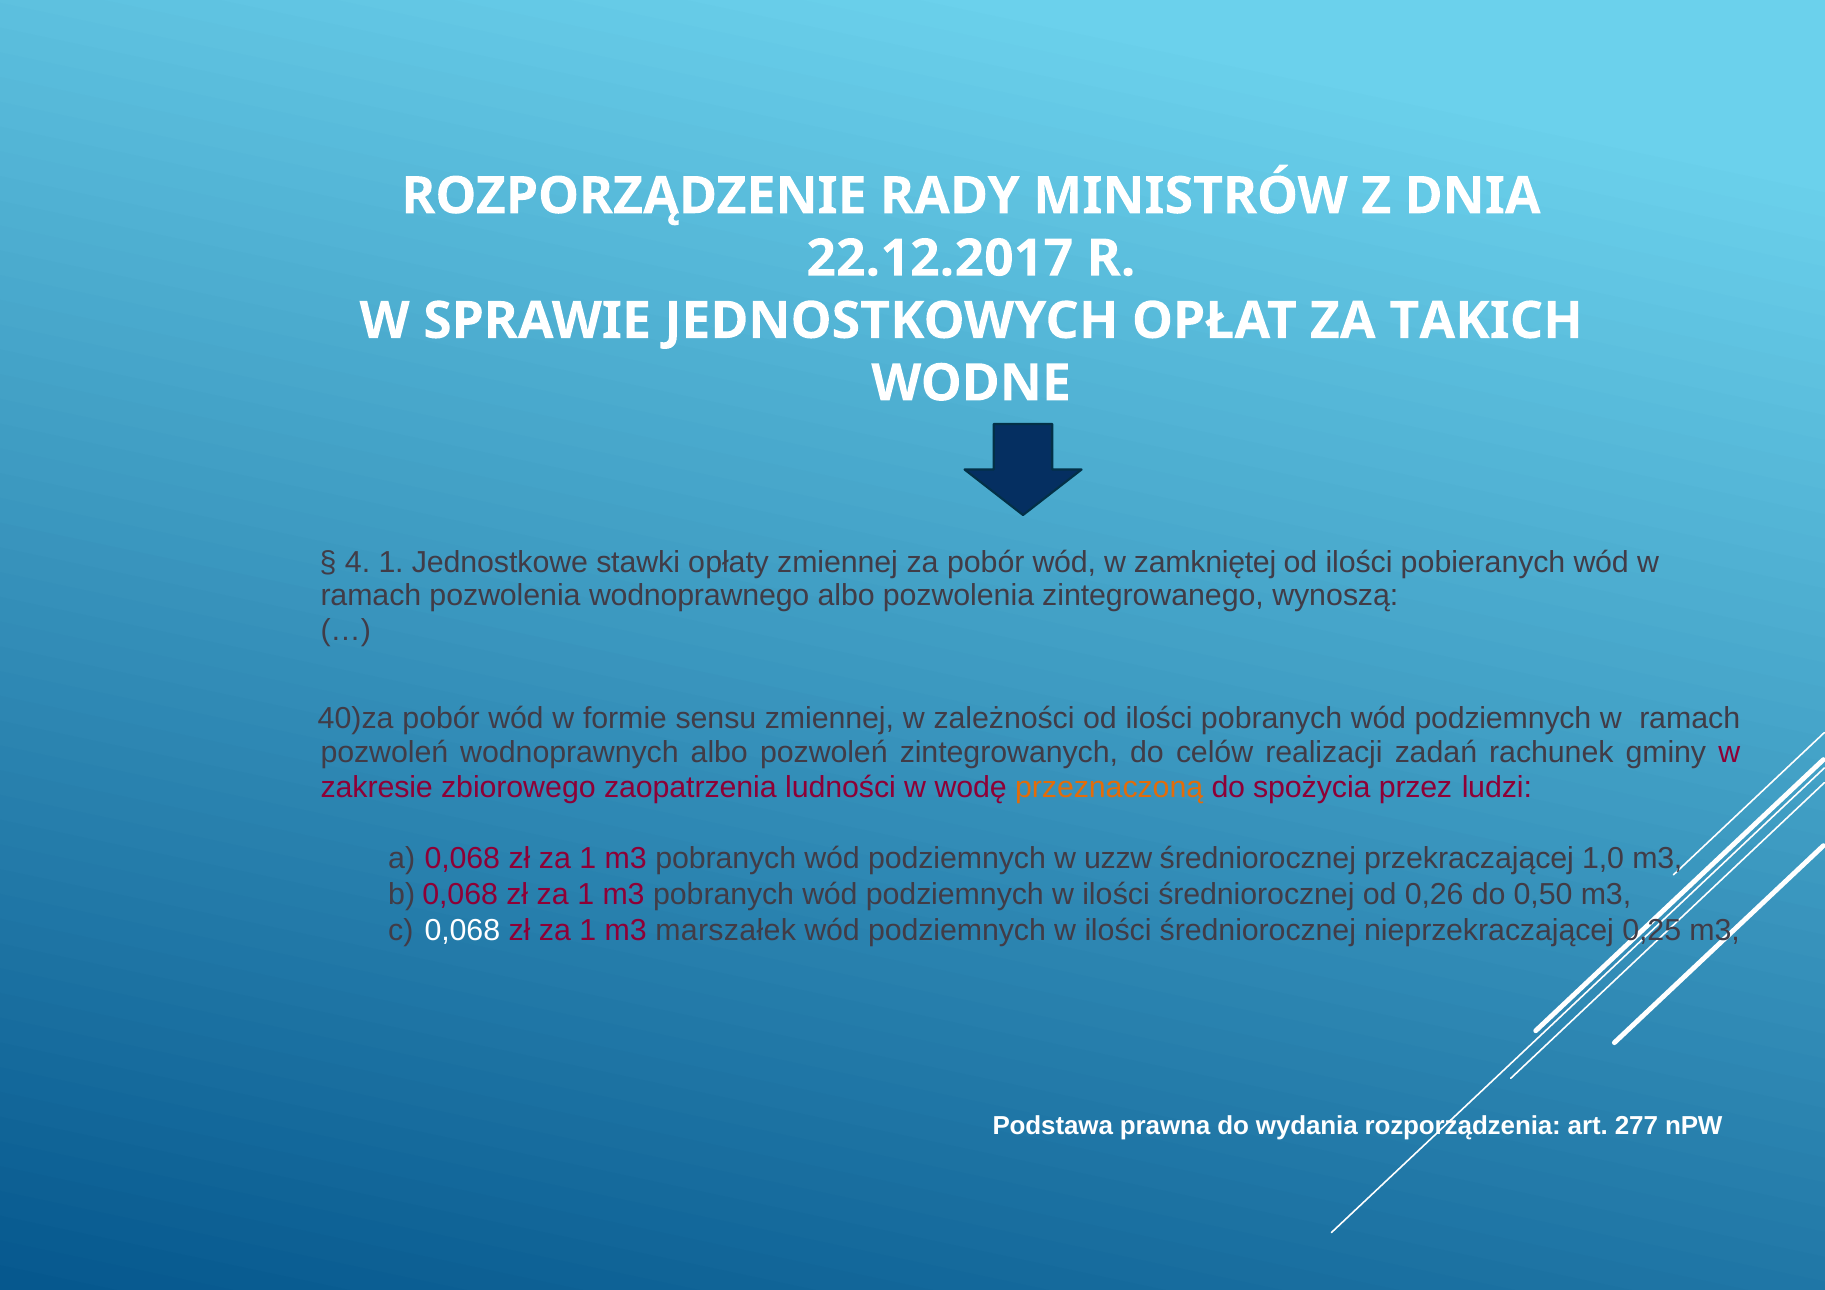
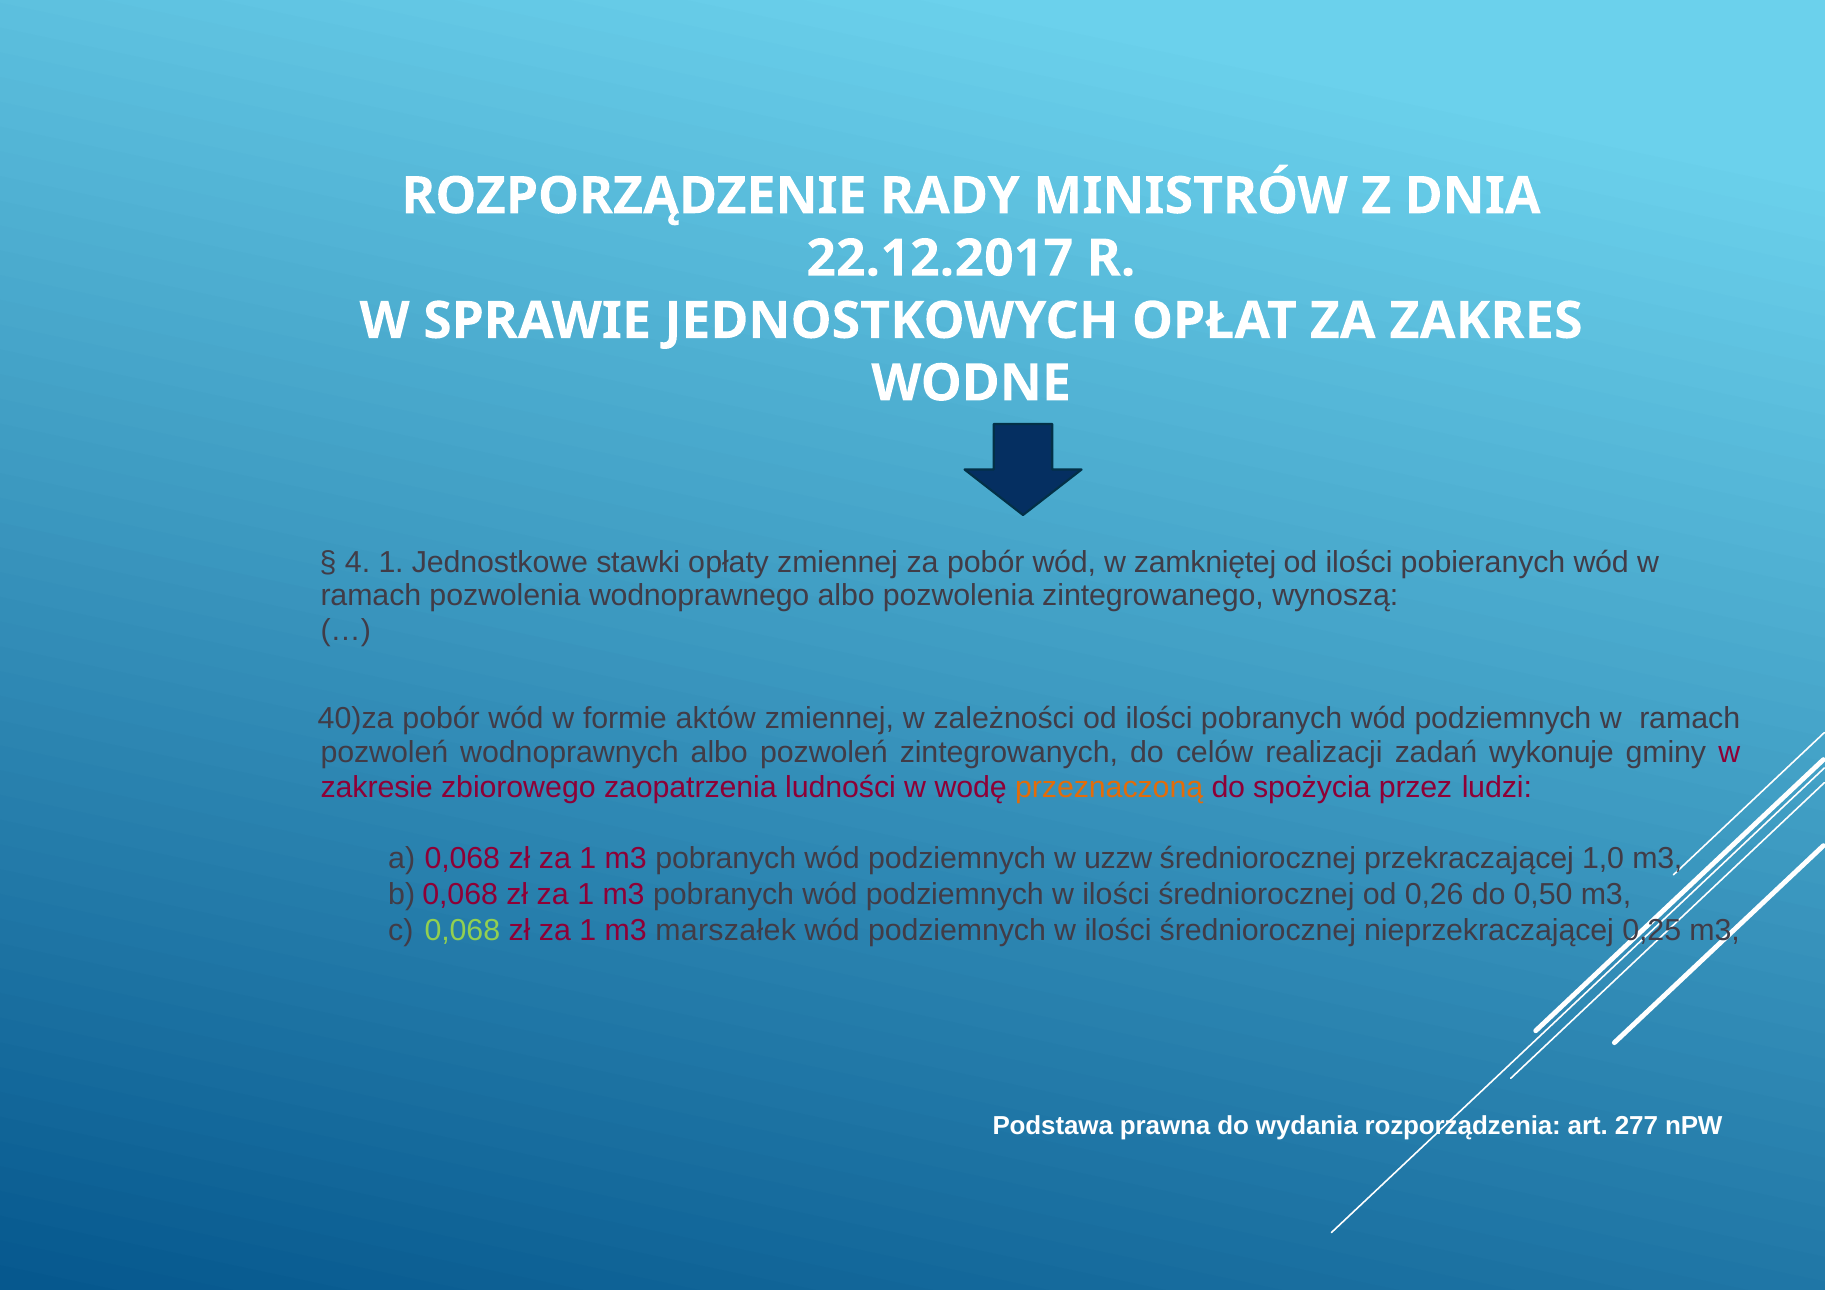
TAKICH: TAKICH -> ZAKRES
sensu: sensu -> aktów
rachunek: rachunek -> wykonuje
0,068 at (462, 931) colour: white -> light green
